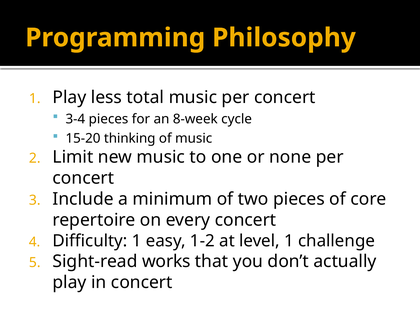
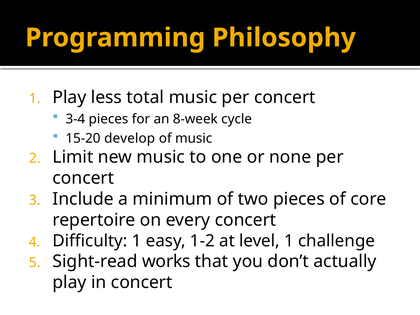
thinking: thinking -> develop
